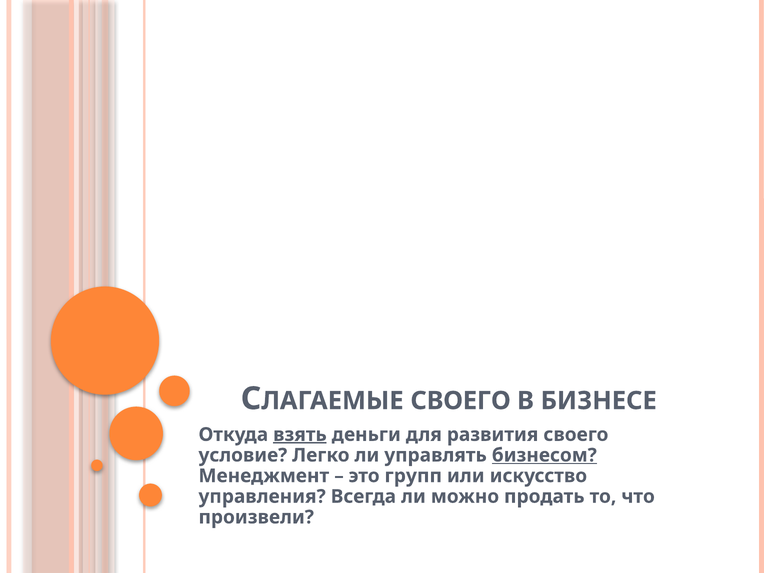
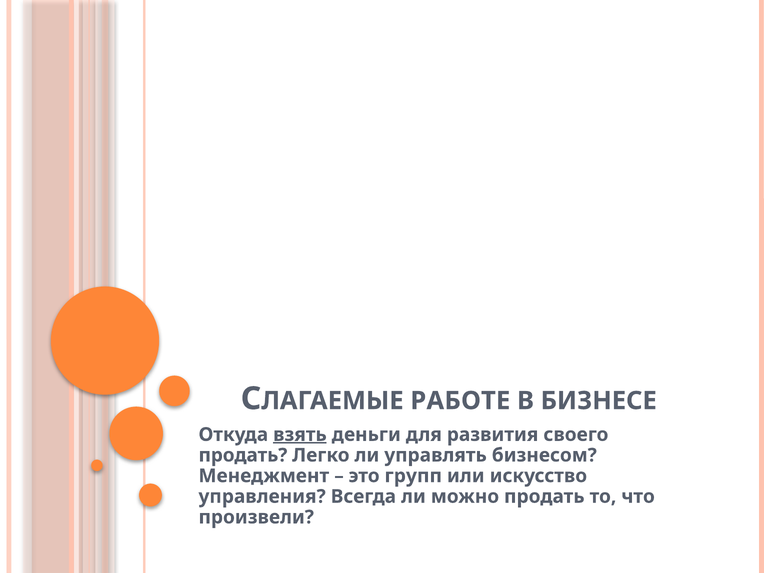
СВОЕГО at (461, 401): СВОЕГО -> РАБОТЕ
условие at (243, 455): условие -> продать
бизнесом underline: present -> none
